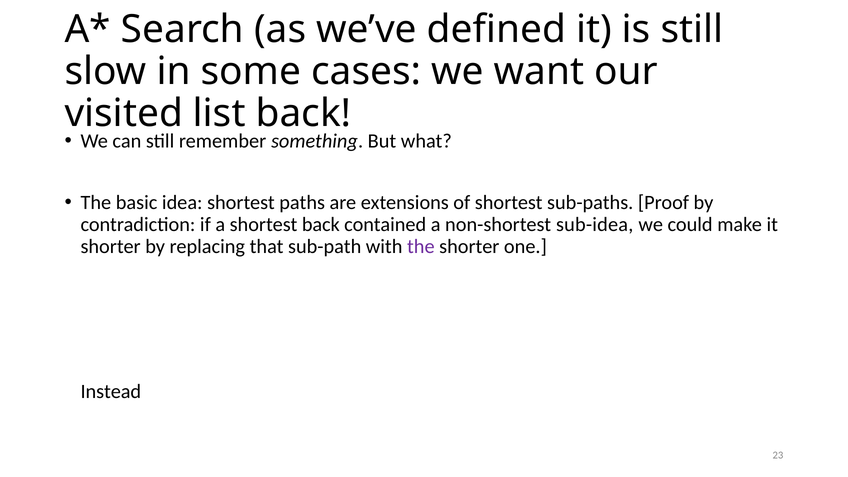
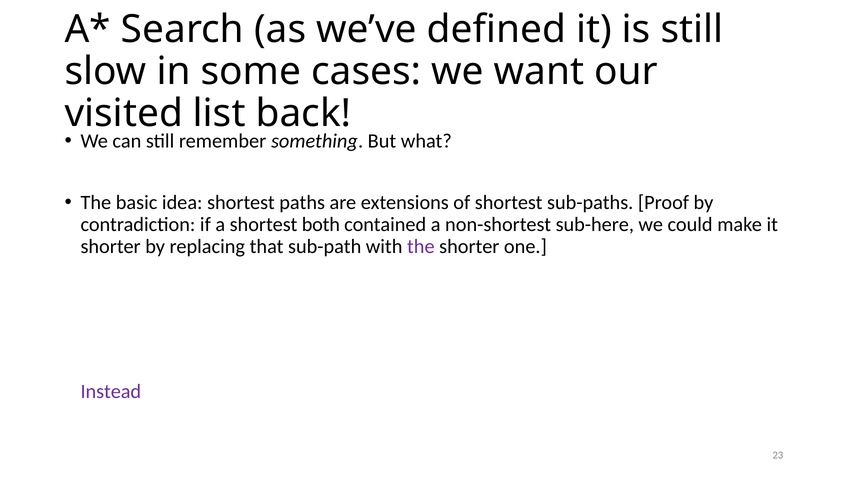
shortest back: back -> both
sub-idea: sub-idea -> sub-here
Instead at (111, 391) colour: black -> purple
